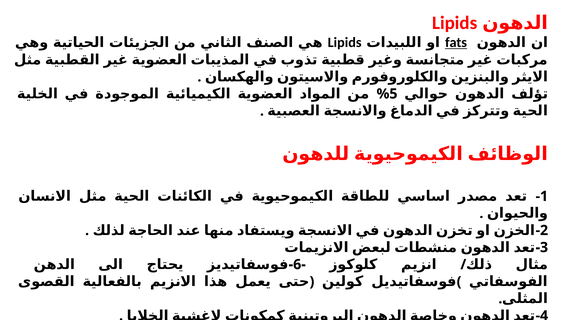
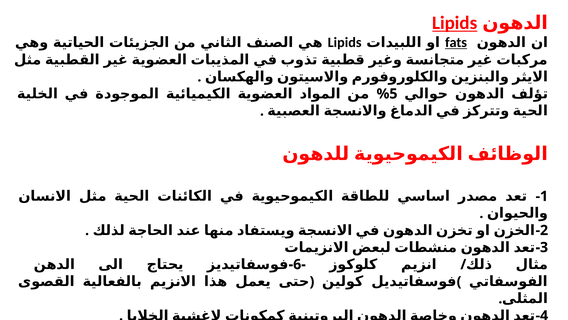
Lipids at (455, 23) underline: none -> present
